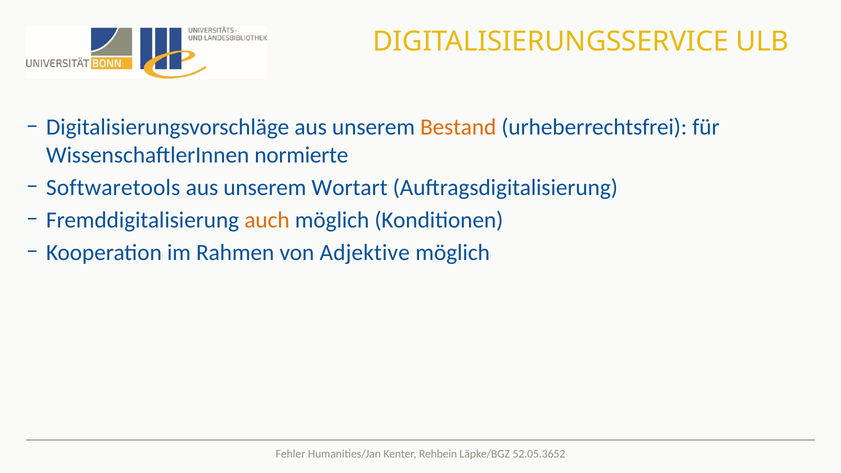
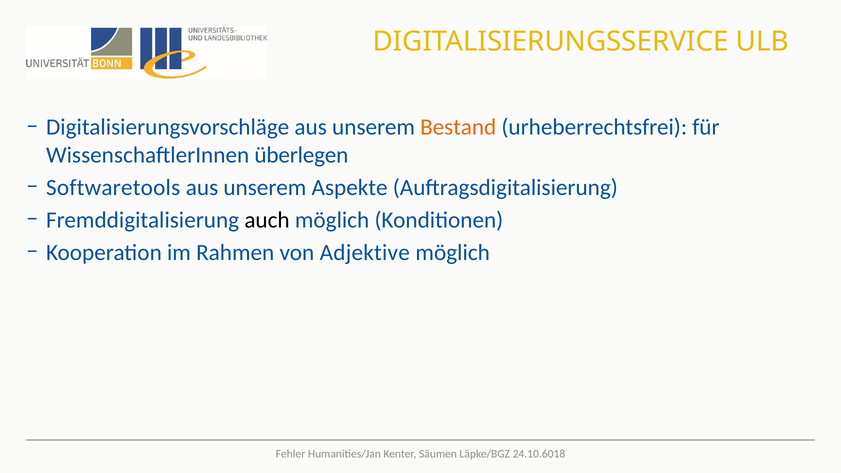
normierte: normierte -> überlegen
Wortart: Wortart -> Aspekte
auch colour: orange -> black
Rehbein: Rehbein -> Säumen
52.05.3652: 52.05.3652 -> 24.10.6018
